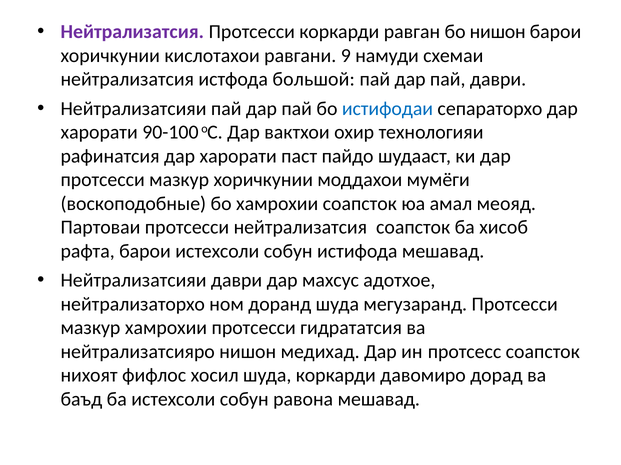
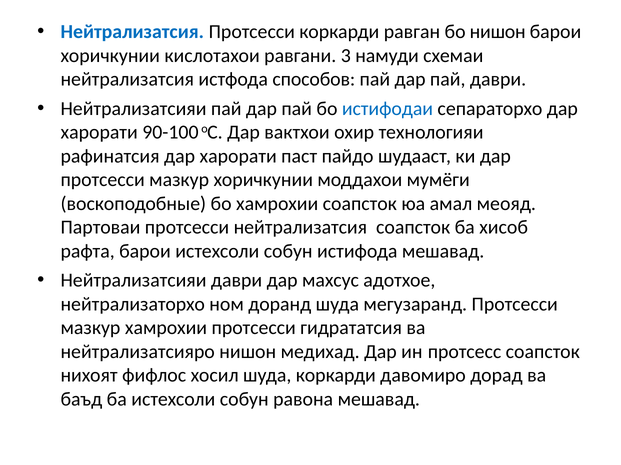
Нейтрализатсия at (132, 32) colour: purple -> blue
9: 9 -> 3
большой: большой -> способов
